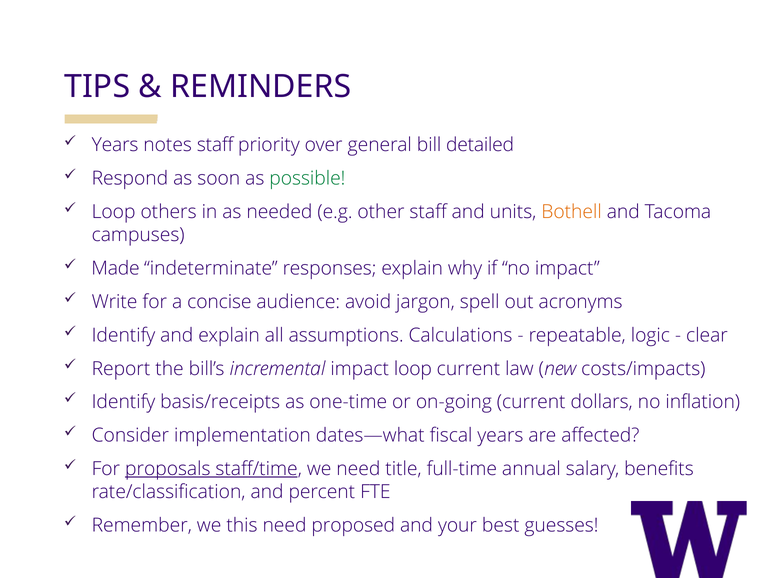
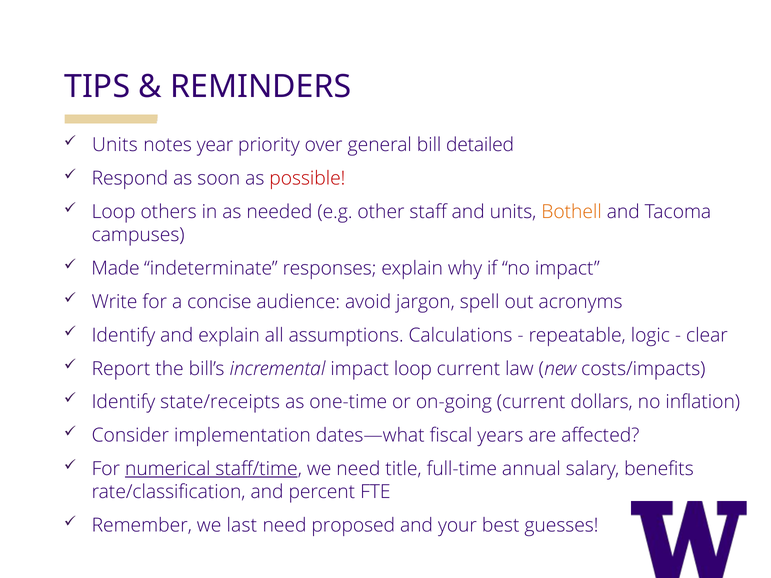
Years at (115, 145): Years -> Units
notes staff: staff -> year
possible colour: green -> red
basis/receipts: basis/receipts -> state/receipts
proposals: proposals -> numerical
this: this -> last
